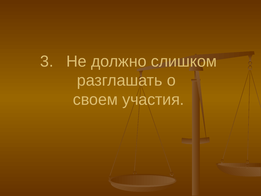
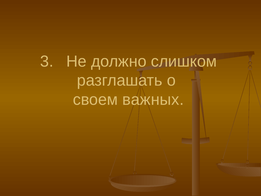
участия: участия -> важных
